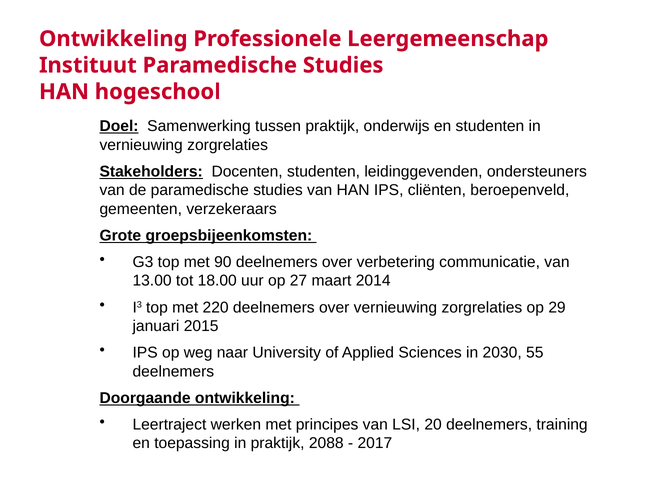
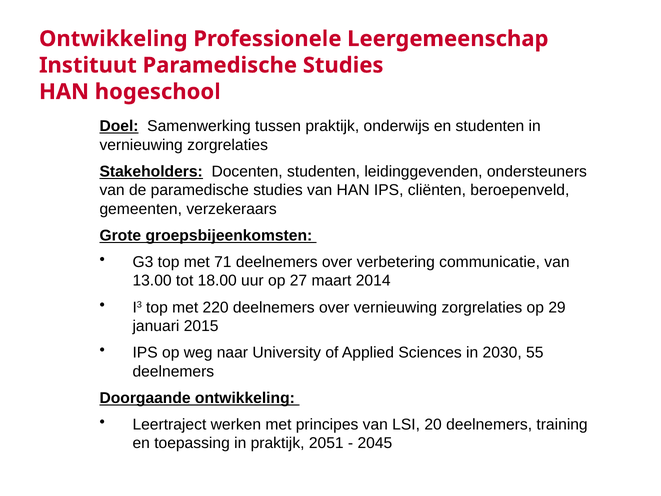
90: 90 -> 71
2088: 2088 -> 2051
2017: 2017 -> 2045
